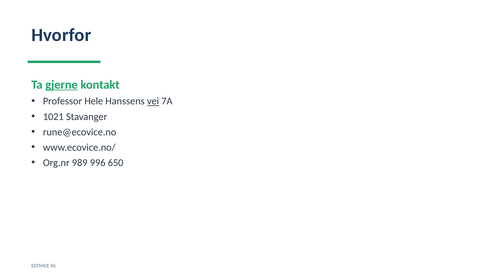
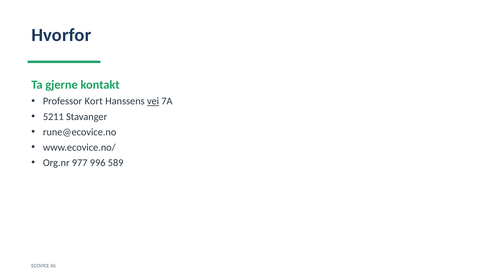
gjerne underline: present -> none
Hele: Hele -> Kort
1021: 1021 -> 5211
989: 989 -> 977
650: 650 -> 589
